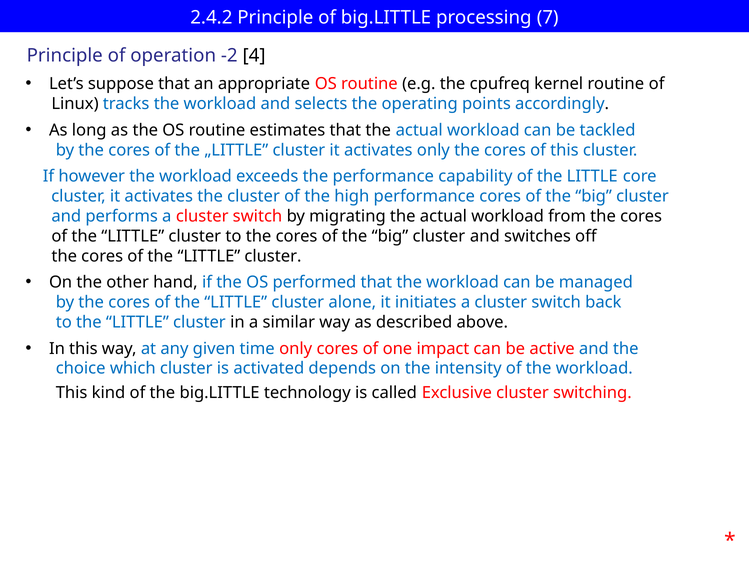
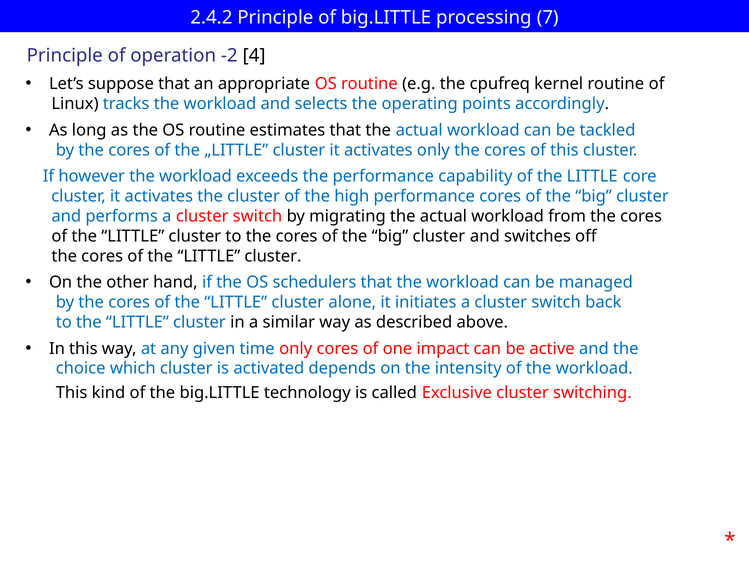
performed: performed -> schedulers
